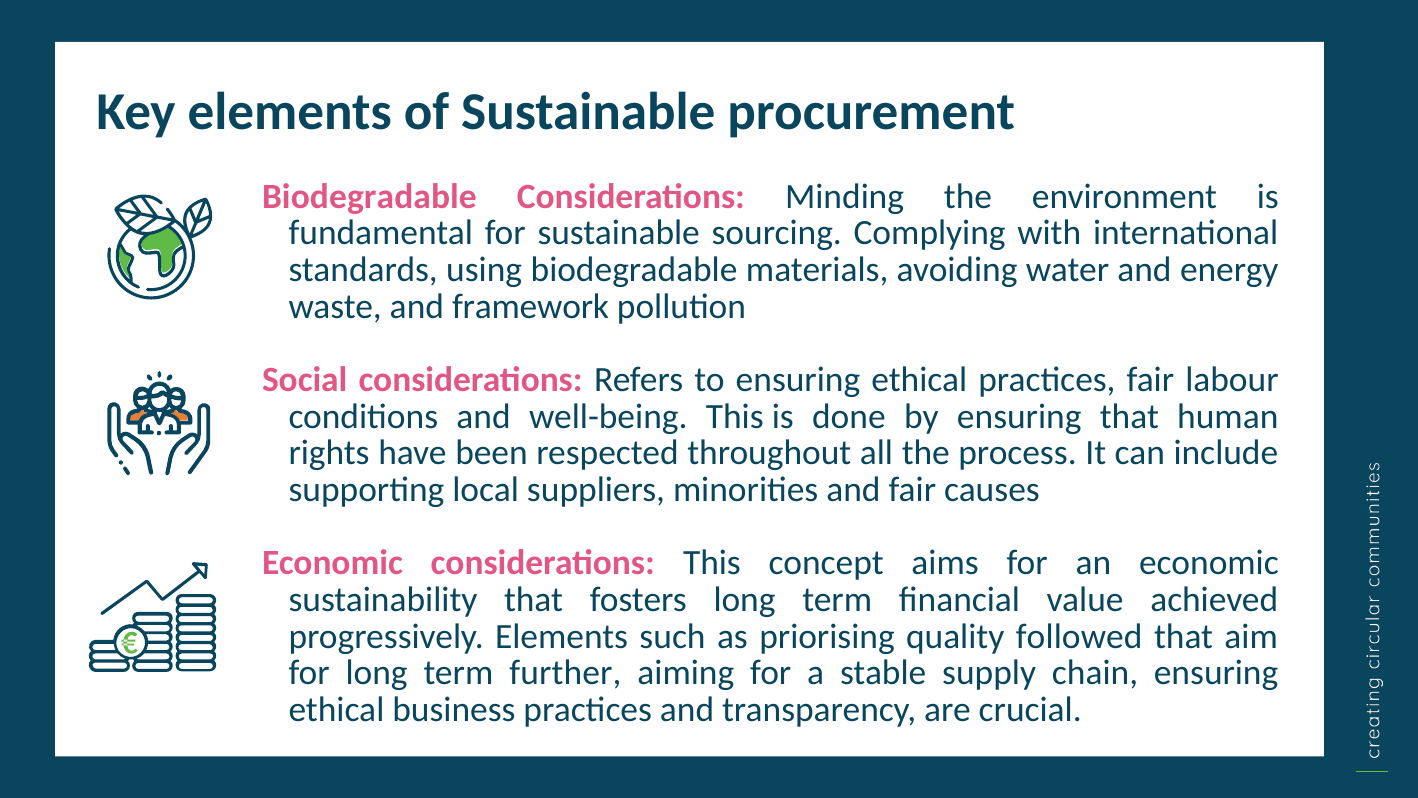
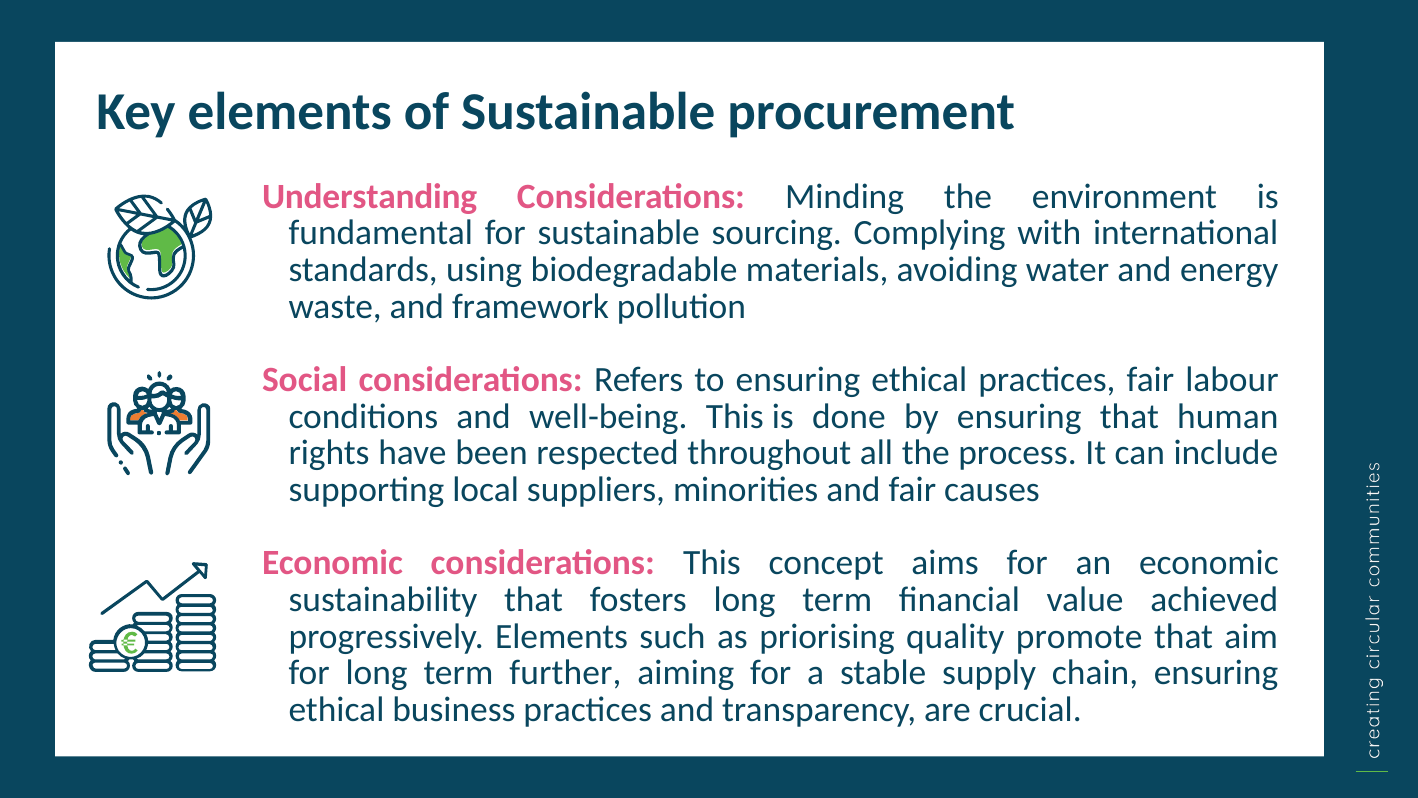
Biodegradable at (369, 196): Biodegradable -> Understanding
followed: followed -> promote
